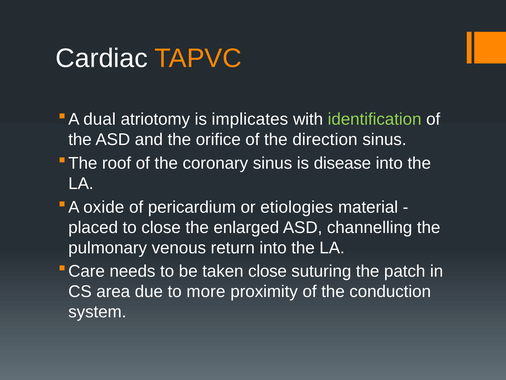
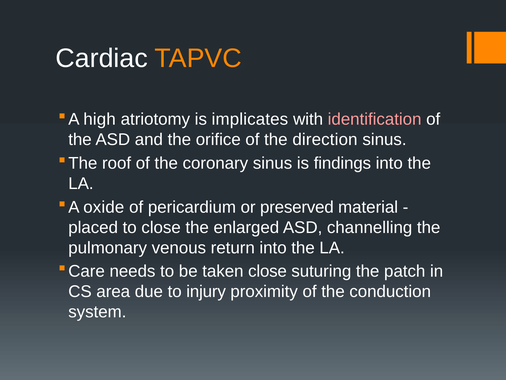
dual: dual -> high
identification colour: light green -> pink
disease: disease -> findings
etiologies: etiologies -> preserved
more: more -> injury
